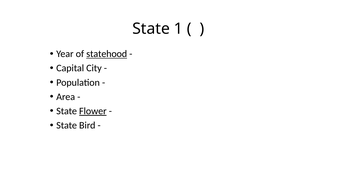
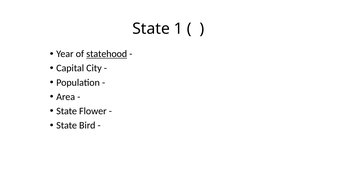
Flower underline: present -> none
